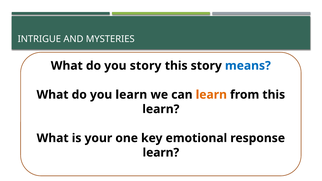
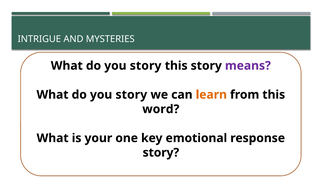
means colour: blue -> purple
learn at (131, 95): learn -> story
learn at (161, 109): learn -> word
learn at (161, 153): learn -> story
